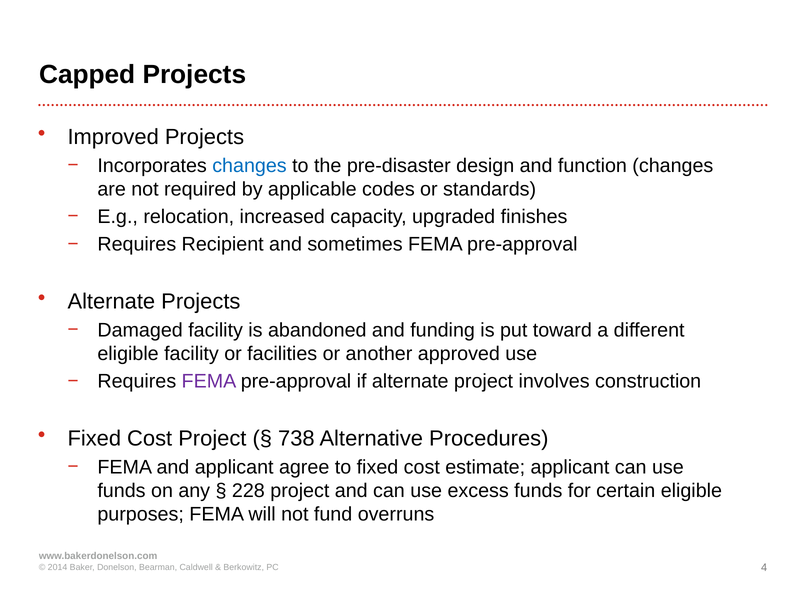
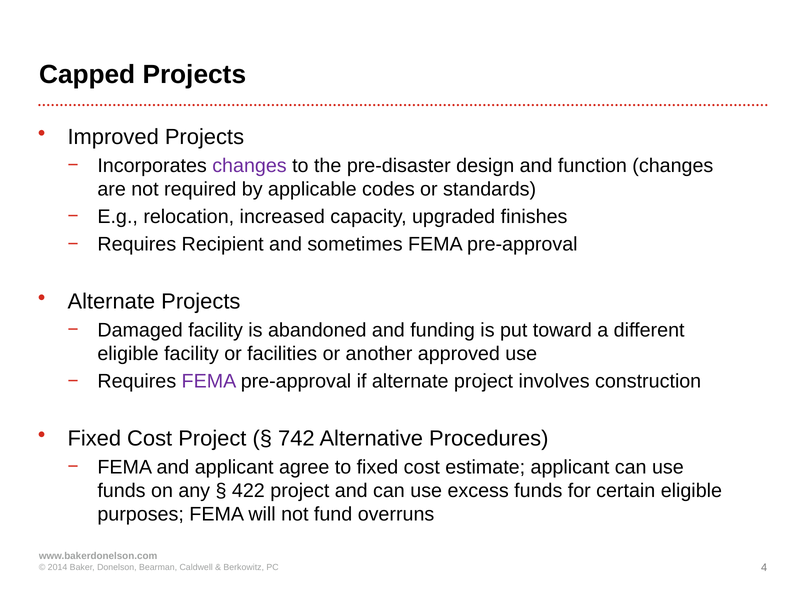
changes at (249, 166) colour: blue -> purple
738: 738 -> 742
228: 228 -> 422
